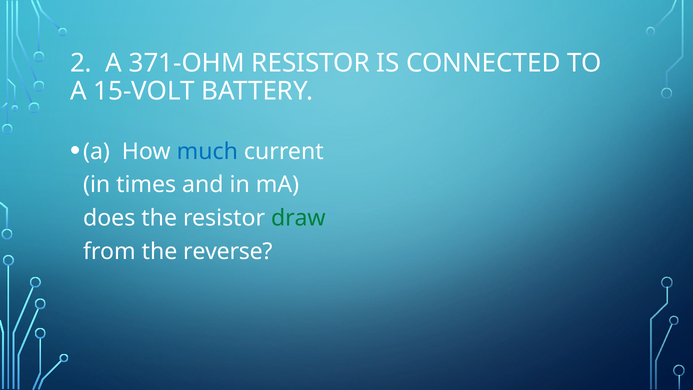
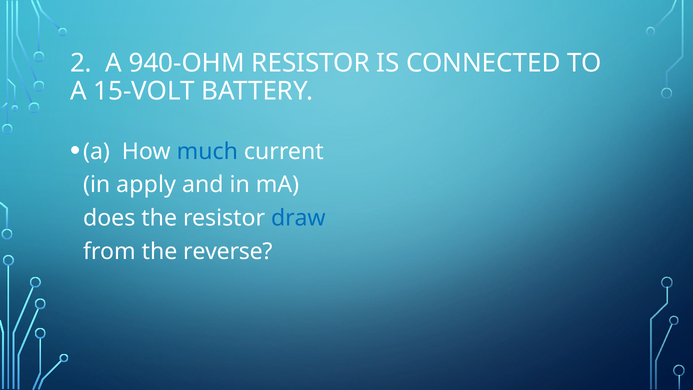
371-OHM: 371-OHM -> 940-OHM
times: times -> apply
draw colour: green -> blue
